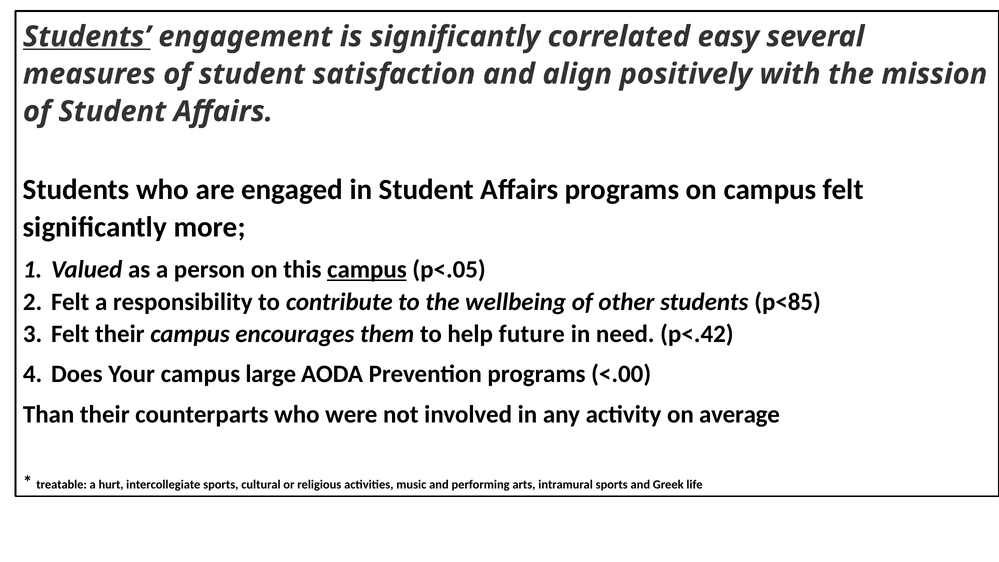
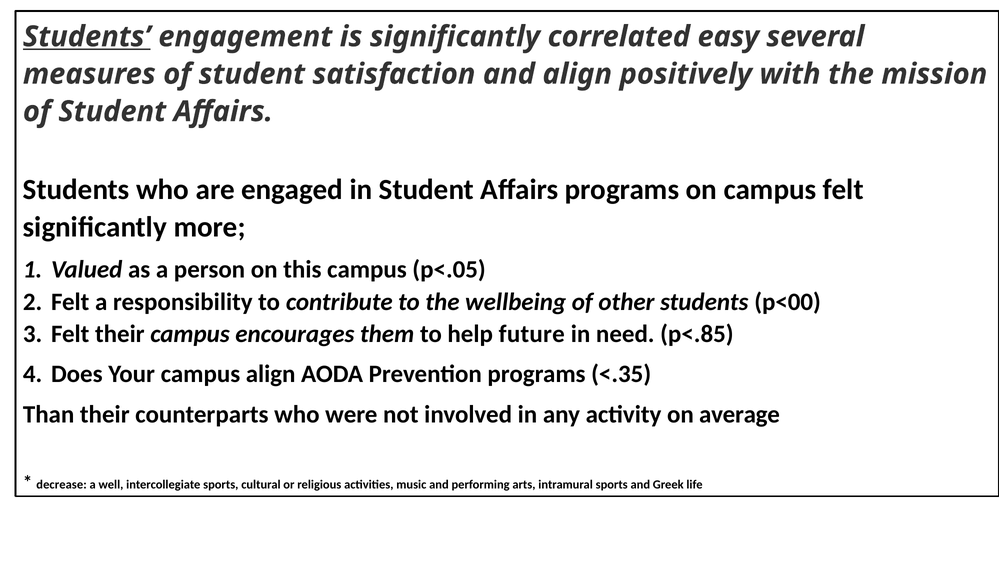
campus at (367, 270) underline: present -> none
p<85: p<85 -> p<00
p<.42: p<.42 -> p<.85
campus large: large -> align
<.00: <.00 -> <.35
treatable: treatable -> decrease
hurt: hurt -> well
